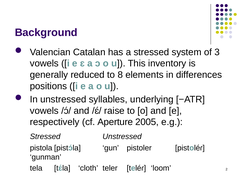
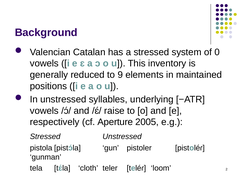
3: 3 -> 0
to 8: 8 -> 9
differences: differences -> maintained
